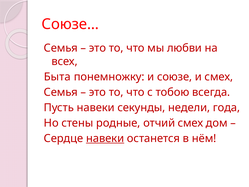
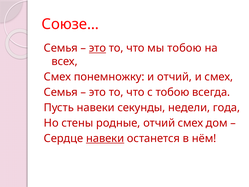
это at (97, 48) underline: none -> present
мы любви: любви -> тобою
Быта at (57, 77): Быта -> Смех
и союзе: союзе -> отчий
